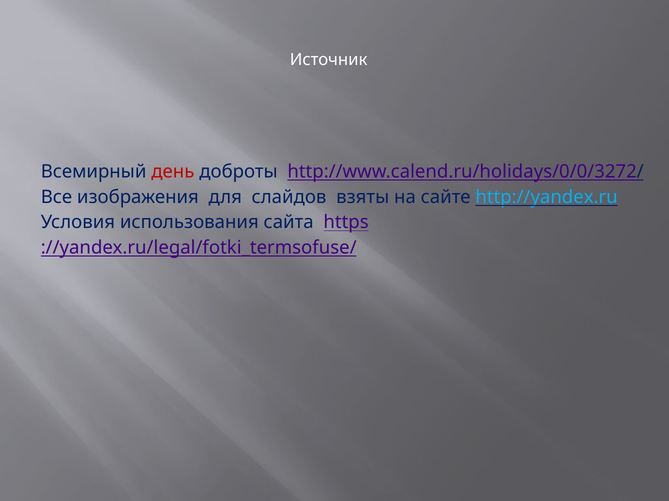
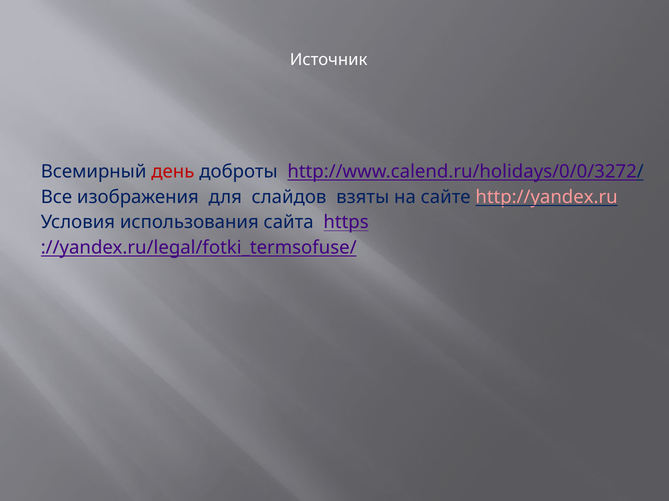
http://yandex.ru colour: light blue -> pink
